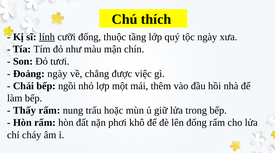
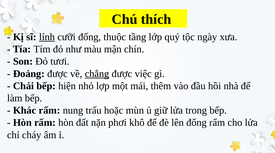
Đoảng ngày: ngày -> được
chẳng underline: none -> present
ngồi: ngồi -> hiện
Thấy: Thấy -> Khác
